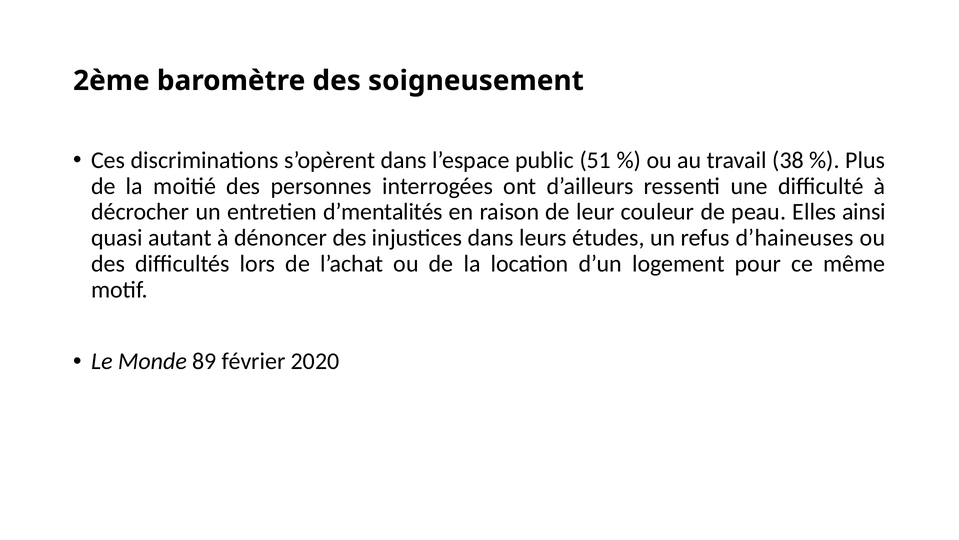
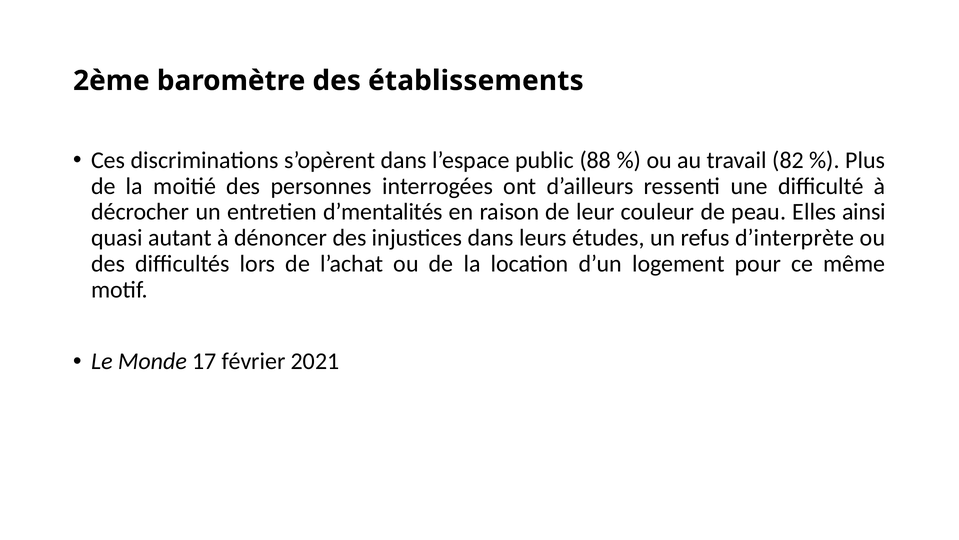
soigneusement: soigneusement -> établissements
51: 51 -> 88
38: 38 -> 82
d’haineuses: d’haineuses -> d’interprète
89: 89 -> 17
2020: 2020 -> 2021
